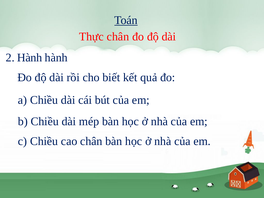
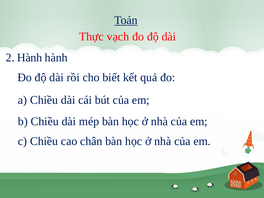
Thực chân: chân -> vạch
